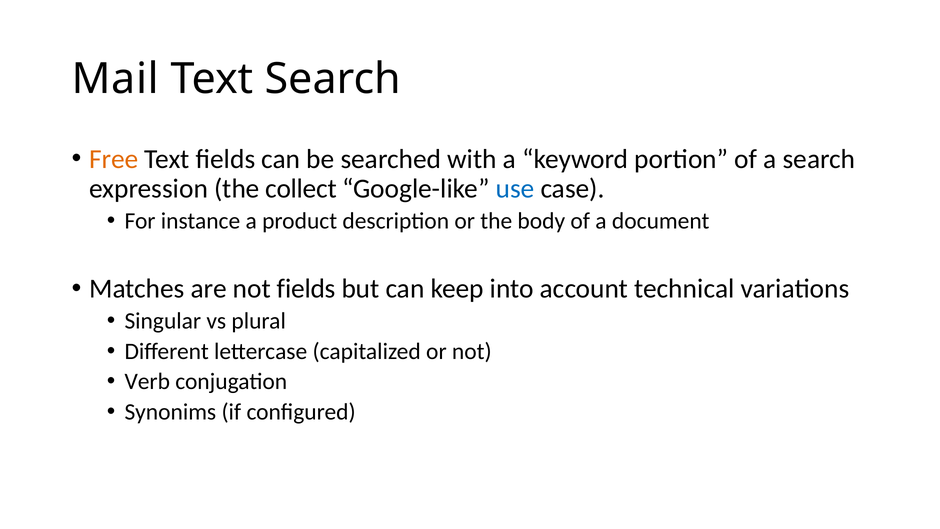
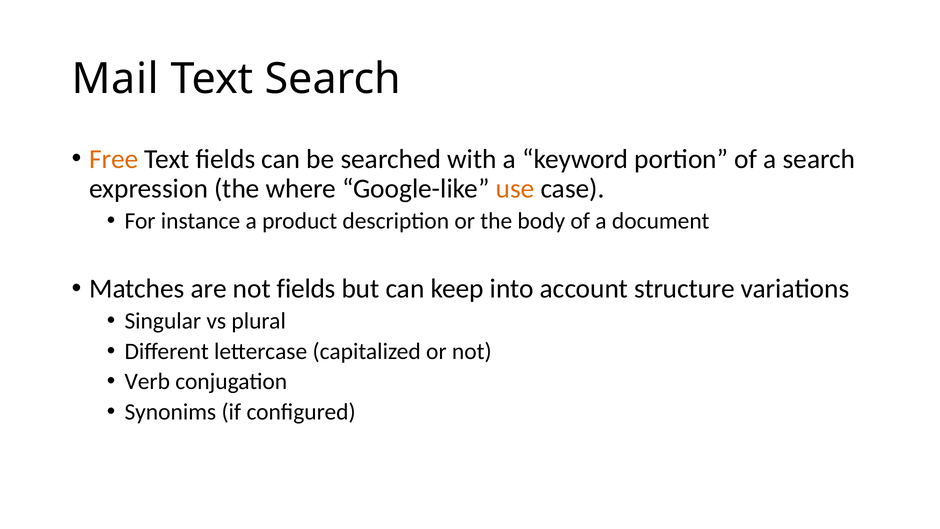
collect: collect -> where
use colour: blue -> orange
technical: technical -> structure
